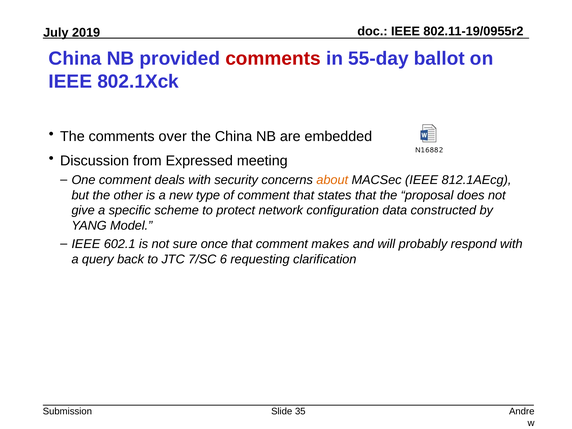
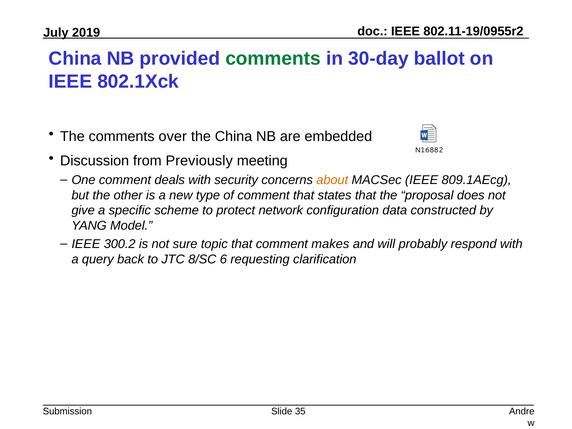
comments at (273, 59) colour: red -> green
55-day: 55-day -> 30-day
Expressed: Expressed -> Previously
812.1AEcg: 812.1AEcg -> 809.1AEcg
602.1: 602.1 -> 300.2
once: once -> topic
7/SC: 7/SC -> 8/SC
